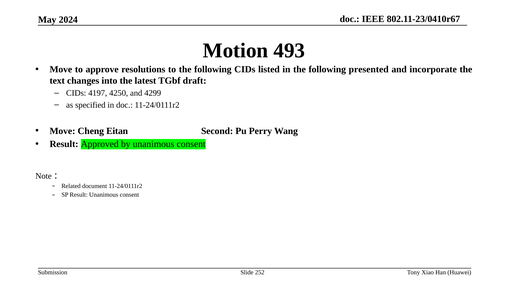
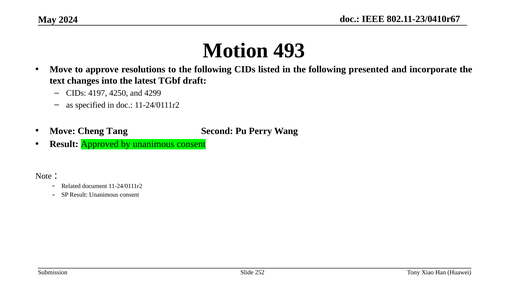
Eitan: Eitan -> Tang
